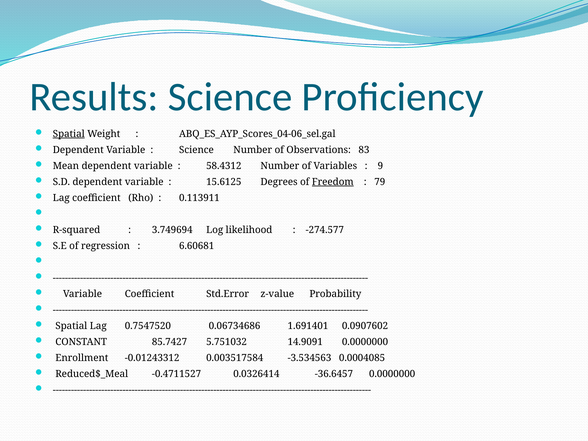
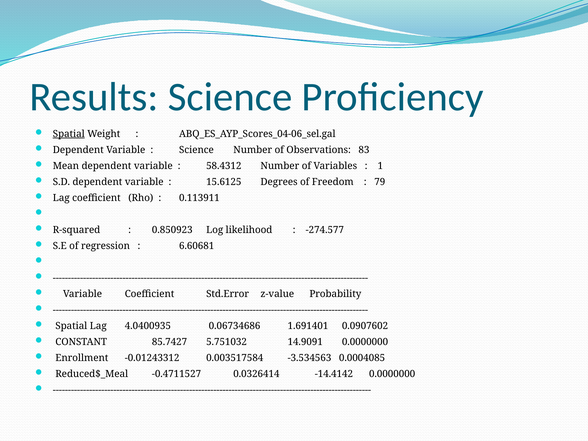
9: 9 -> 1
Freedom underline: present -> none
3.749694: 3.749694 -> 0.850923
0.7547520: 0.7547520 -> 4.0400935
-36.6457: -36.6457 -> -14.4142
